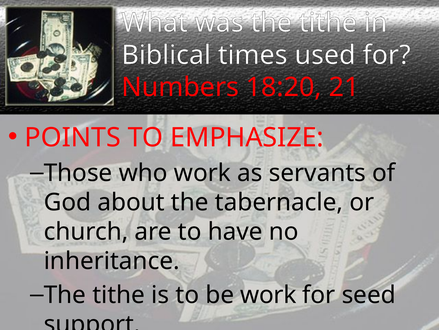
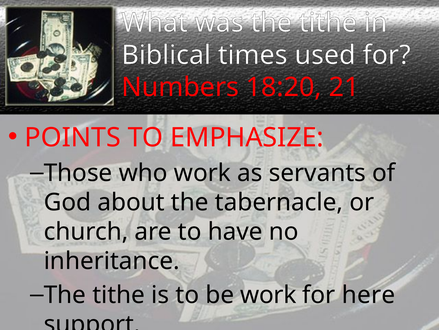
seed: seed -> here
